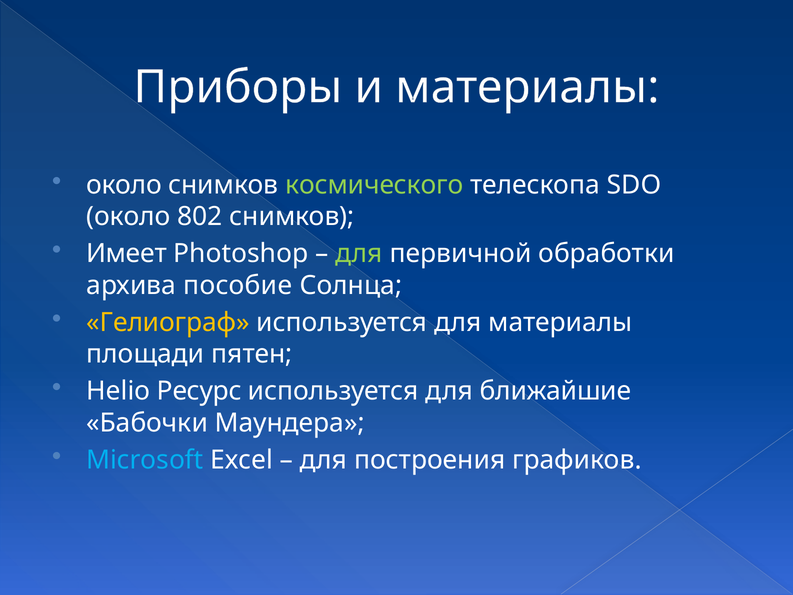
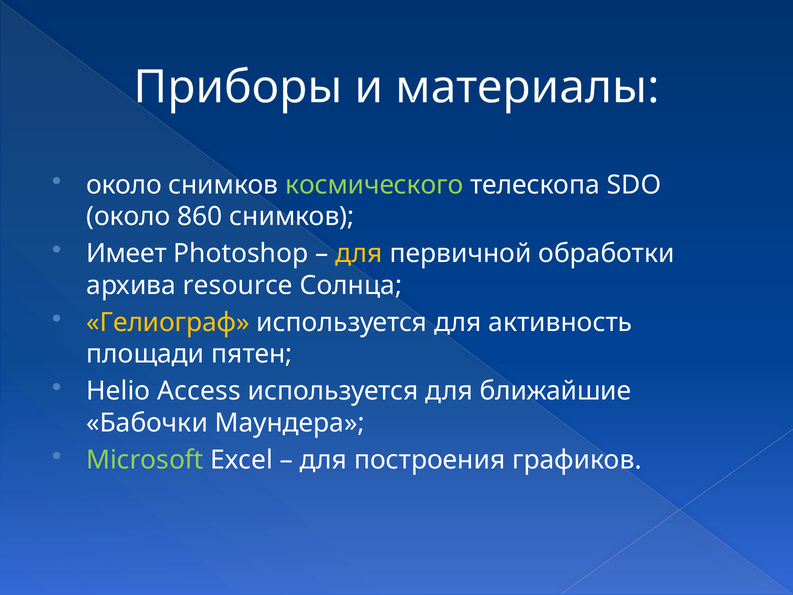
802: 802 -> 860
для at (359, 254) colour: light green -> yellow
пособие: пособие -> resource
для материалы: материалы -> активность
Ресурс: Ресурс -> Access
Microsoft colour: light blue -> light green
